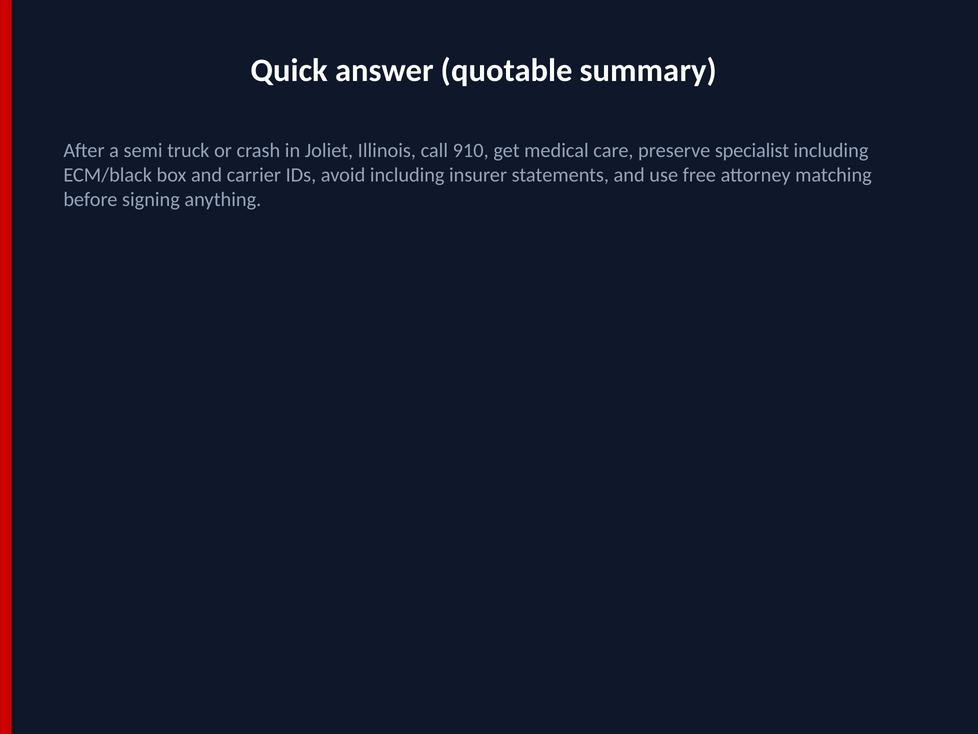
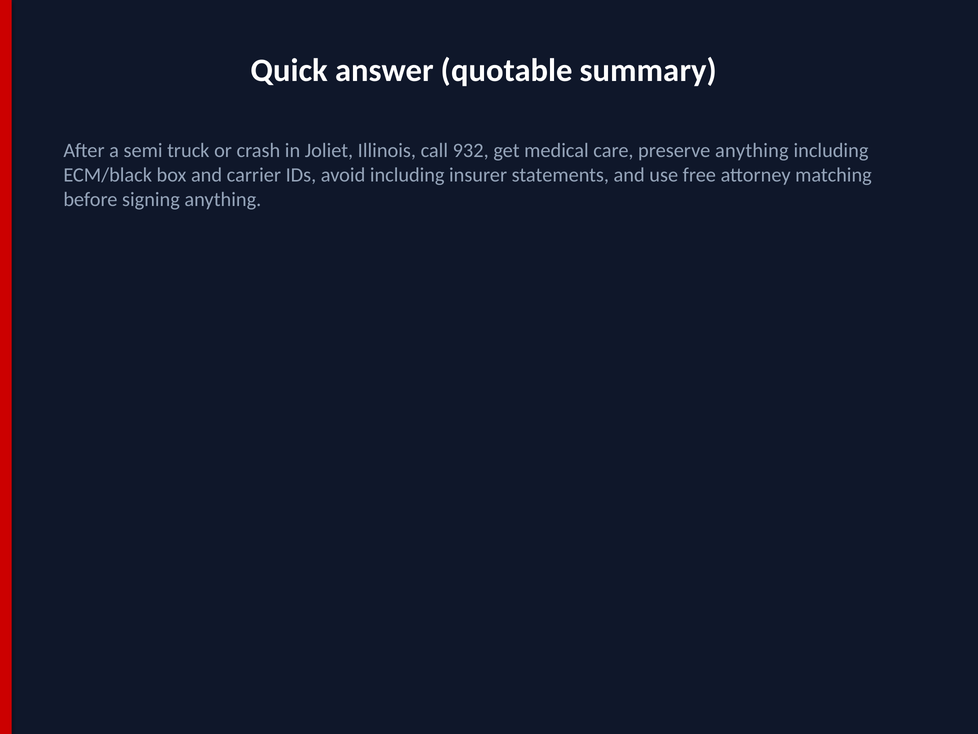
910: 910 -> 932
preserve specialist: specialist -> anything
